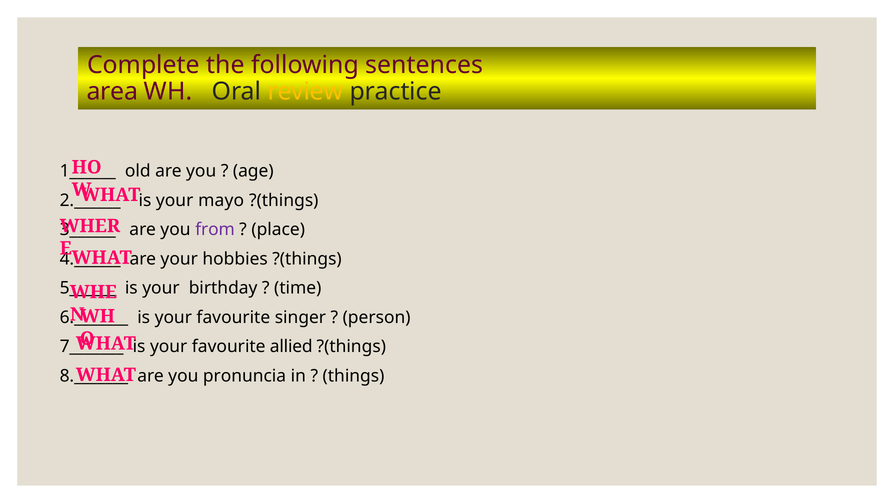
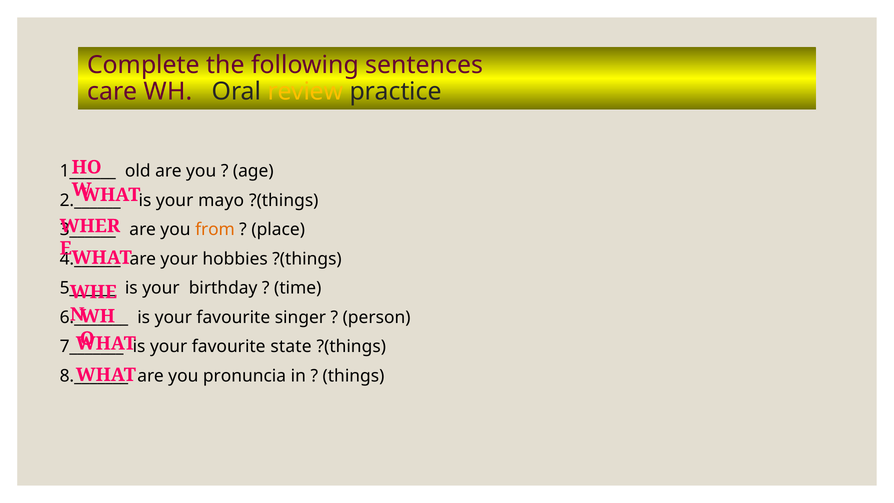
area: area -> care
from colour: purple -> orange
allied: allied -> state
